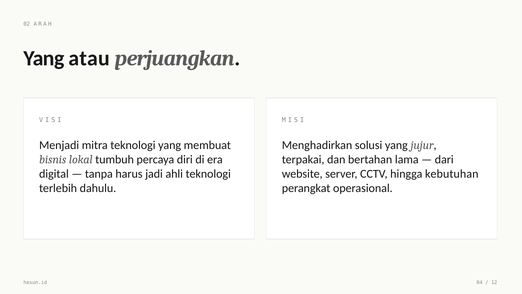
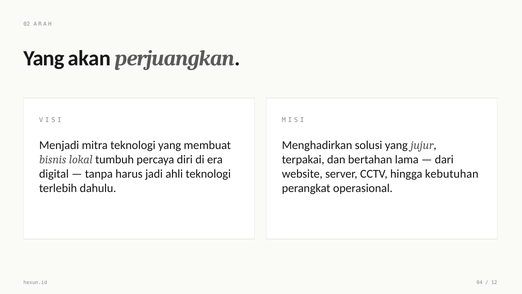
atau: atau -> akan
